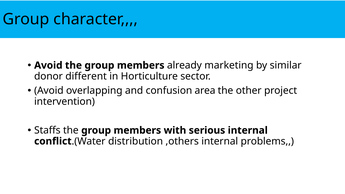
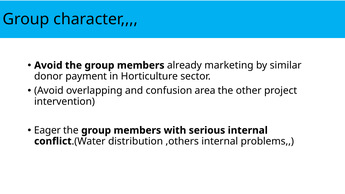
different: different -> payment
Staffs: Staffs -> Eager
